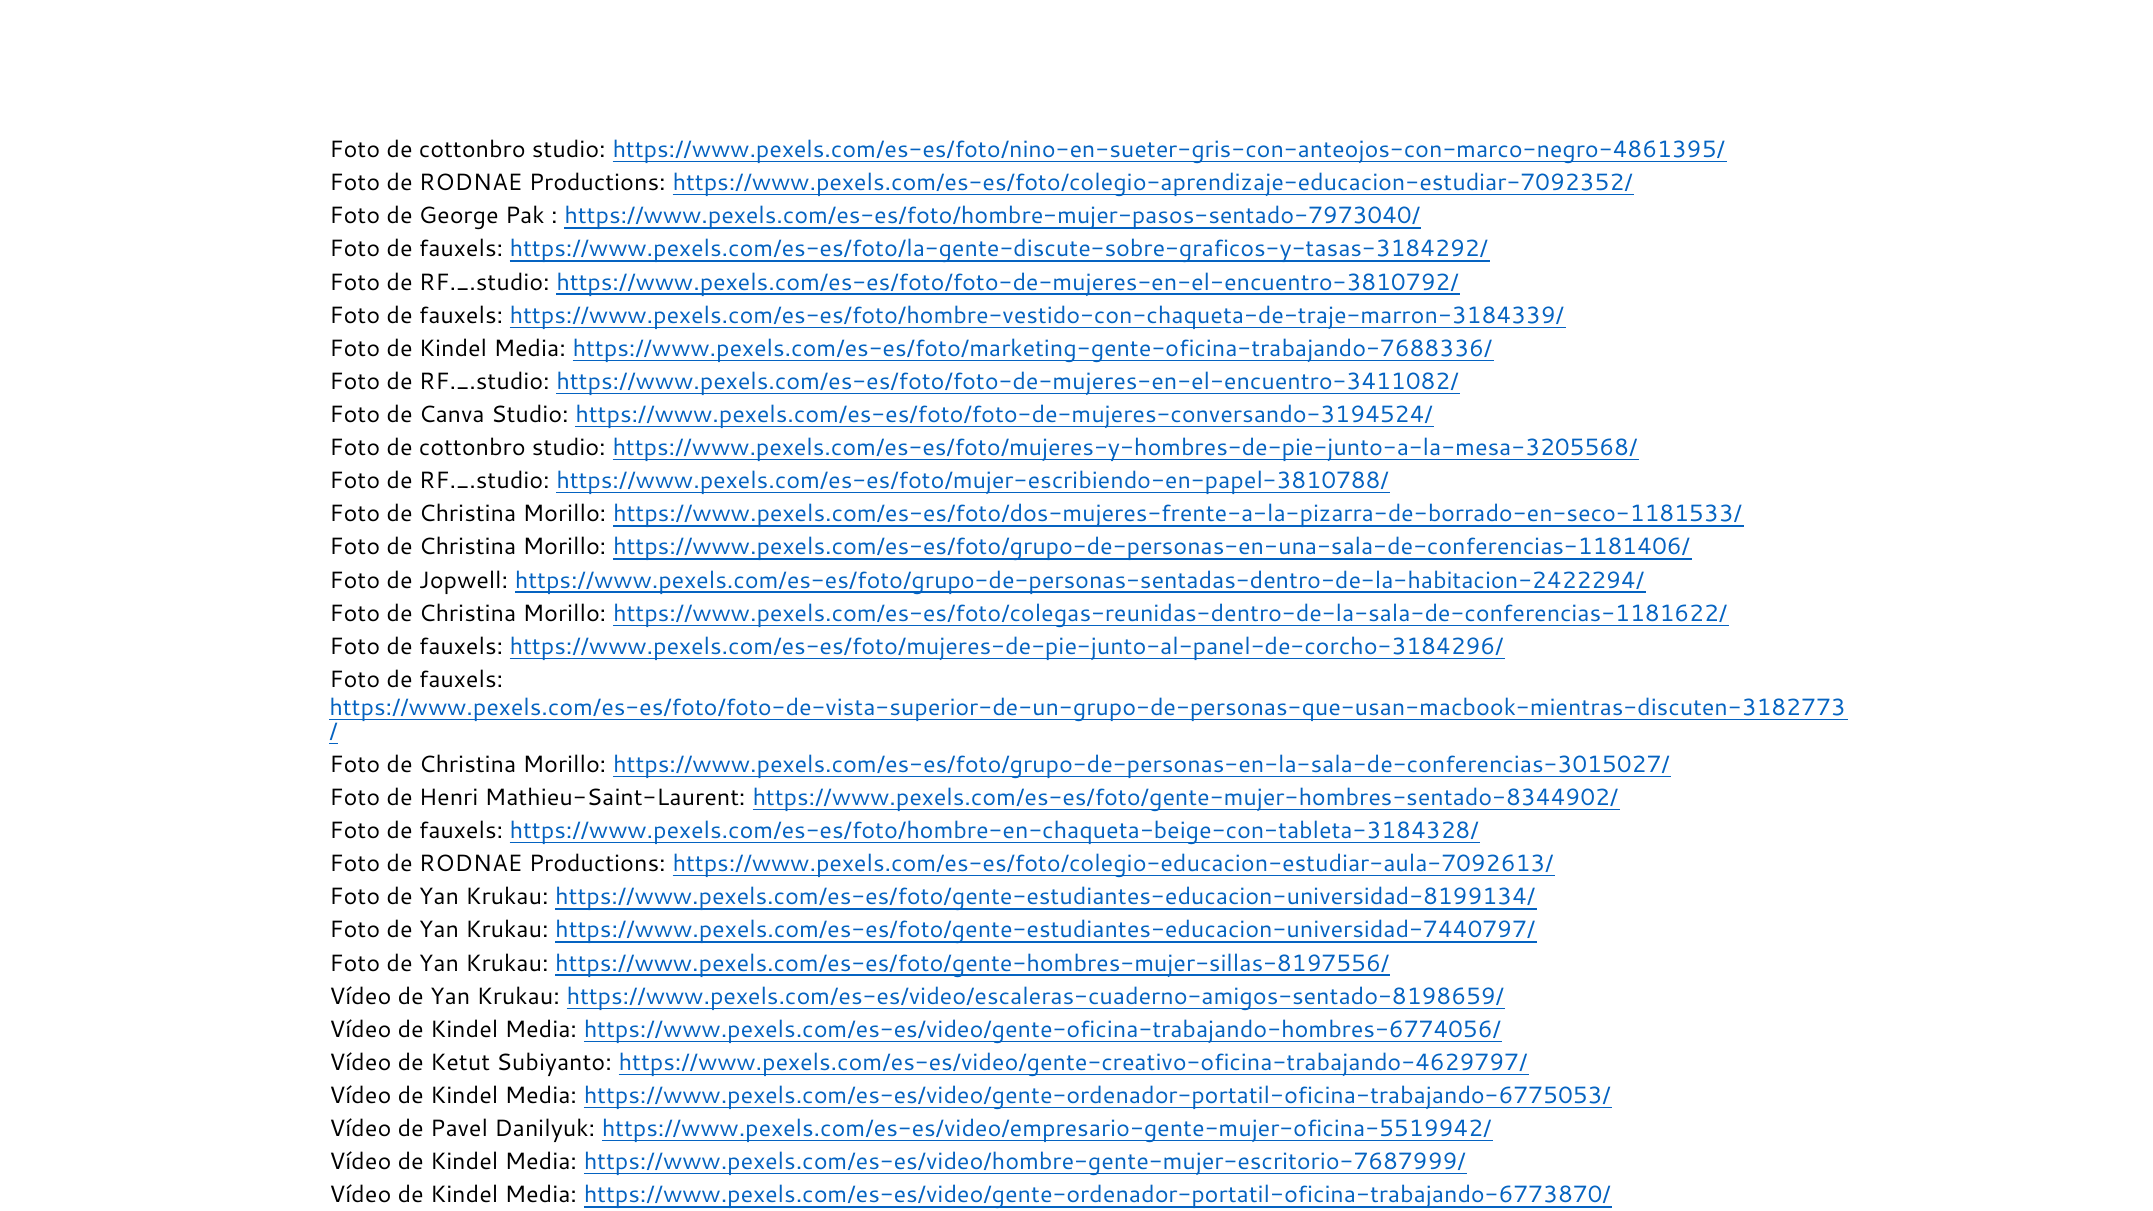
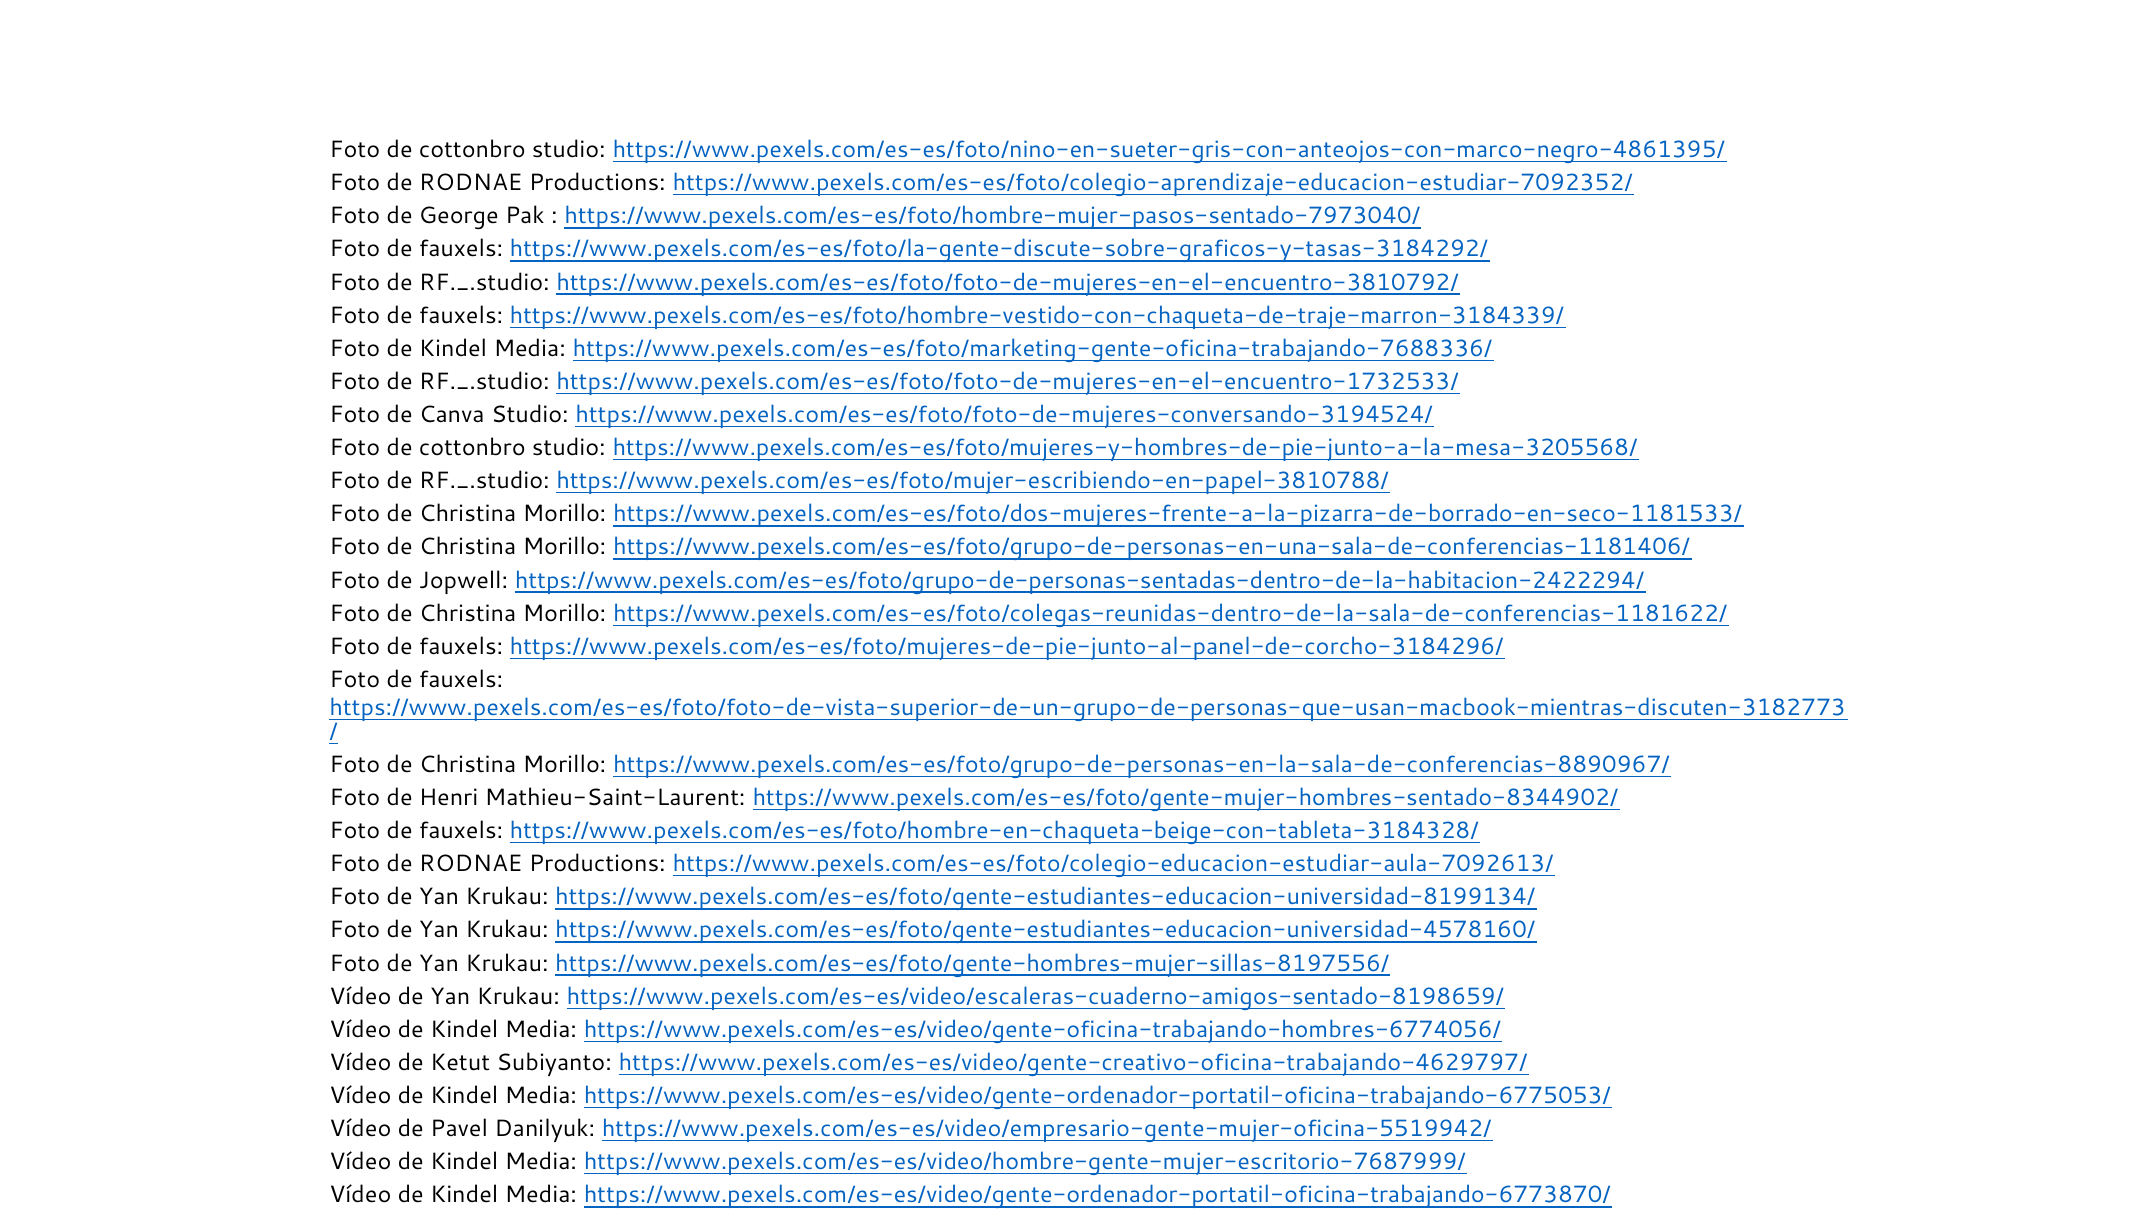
https://www.pexels.com/es-es/foto/foto-de-mujeres-en-el-encuentro-3411082/: https://www.pexels.com/es-es/foto/foto-de-mujeres-en-el-encuentro-3411082/ -> https://www.pexels.com/es-es/foto/foto-de-mujeres-en-el-encuentro-1732533/
https://www.pexels.com/es-es/foto/grupo-de-personas-en-la-sala-de-conferencias-3015027/: https://www.pexels.com/es-es/foto/grupo-de-personas-en-la-sala-de-conferencias-3015027/ -> https://www.pexels.com/es-es/foto/grupo-de-personas-en-la-sala-de-conferencias-8890967/
https://www.pexels.com/es-es/foto/gente-estudiantes-educacion-universidad-7440797/: https://www.pexels.com/es-es/foto/gente-estudiantes-educacion-universidad-7440797/ -> https://www.pexels.com/es-es/foto/gente-estudiantes-educacion-universidad-4578160/
